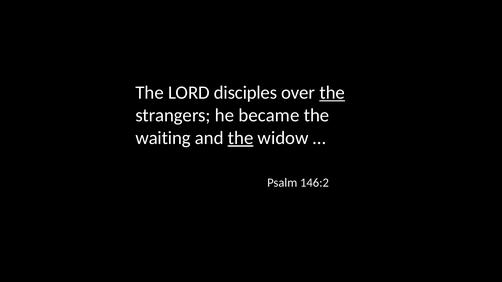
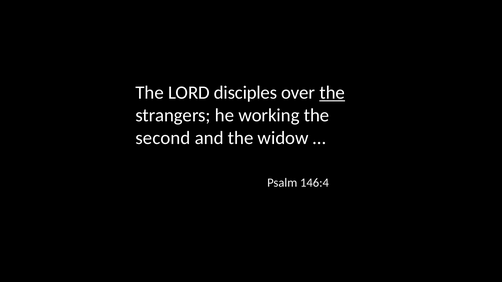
became: became -> working
waiting: waiting -> second
the at (241, 138) underline: present -> none
146:2: 146:2 -> 146:4
